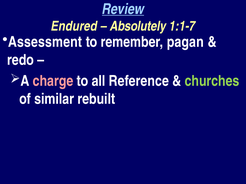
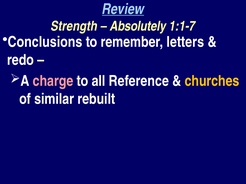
Endured: Endured -> Strength
Assessment: Assessment -> Conclusions
pagan: pagan -> letters
churches colour: light green -> yellow
